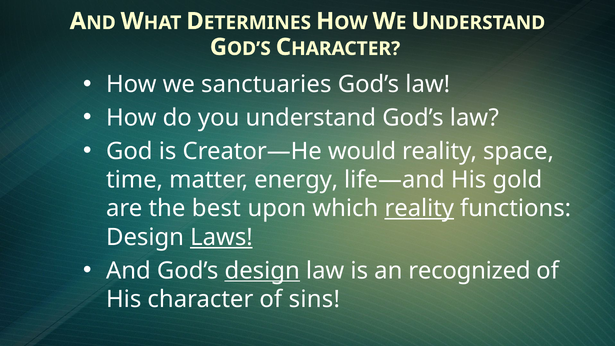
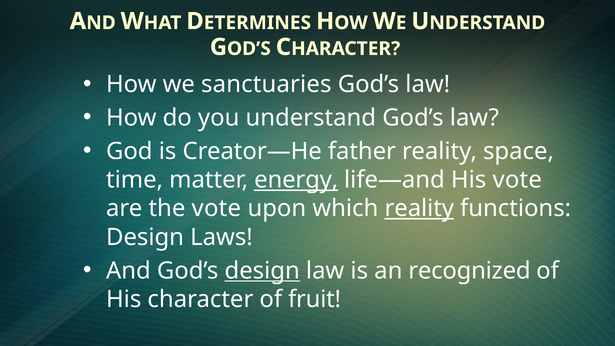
would: would -> father
energy underline: none -> present
His gold: gold -> vote
the best: best -> vote
Laws underline: present -> none
sins: sins -> fruit
